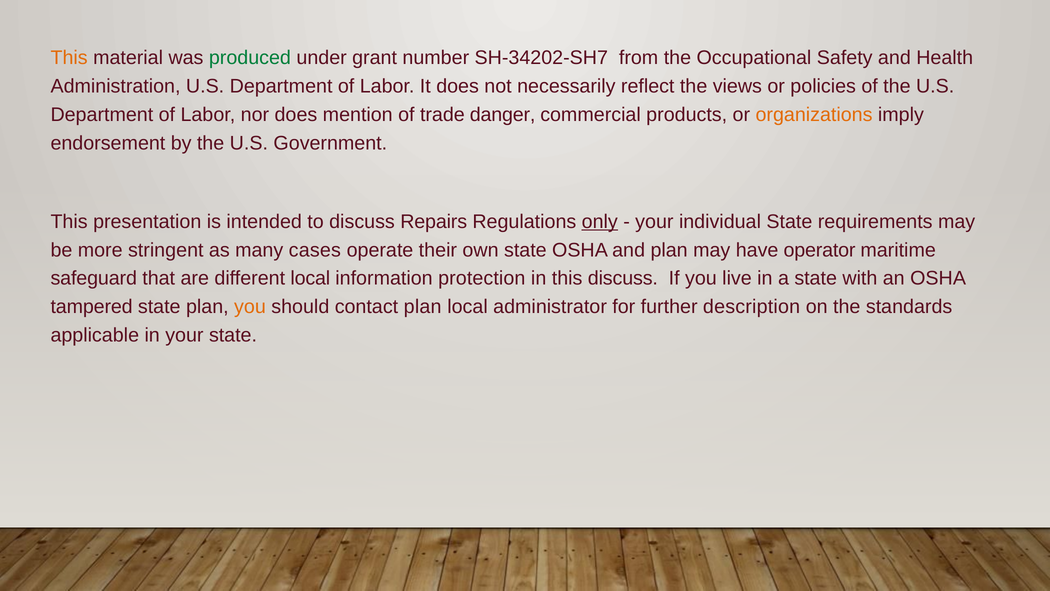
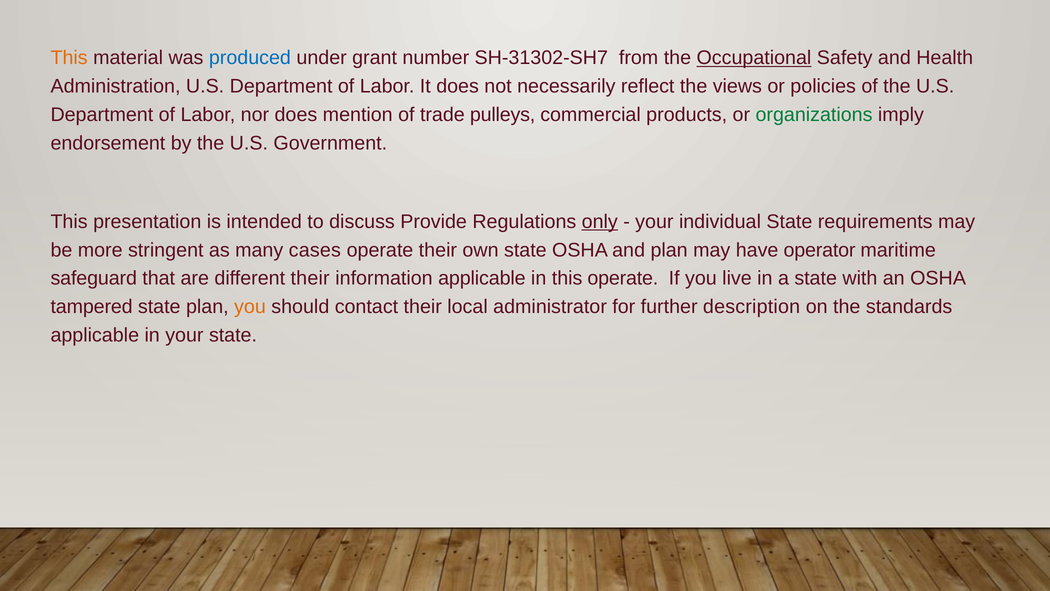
produced colour: green -> blue
SH-34202-SH7: SH-34202-SH7 -> SH-31302-SH7
Occupational underline: none -> present
danger: danger -> pulleys
organizations colour: orange -> green
Repairs: Repairs -> Provide
different local: local -> their
information protection: protection -> applicable
this discuss: discuss -> operate
contact plan: plan -> their
